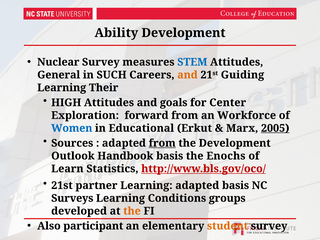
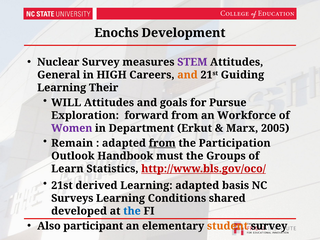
Ability: Ability -> Enochs
STEM colour: blue -> purple
SUCH: SUCH -> HIGH
HIGH: HIGH -> WILL
Center: Center -> Pursue
Women colour: blue -> purple
Educational: Educational -> Department
2005 underline: present -> none
Sources: Sources -> Remain
the Development: Development -> Participation
Handbook basis: basis -> must
Enochs: Enochs -> Groups
partner: partner -> derived
groups: groups -> shared
the at (132, 211) colour: orange -> blue
